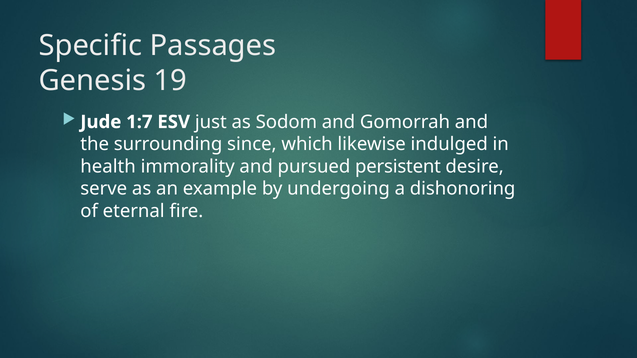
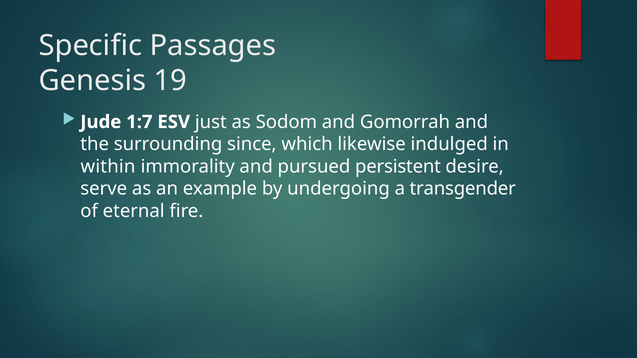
health: health -> within
dishonoring: dishonoring -> transgender
